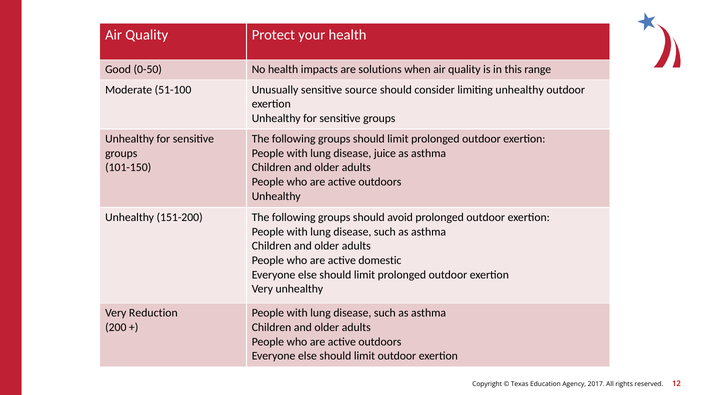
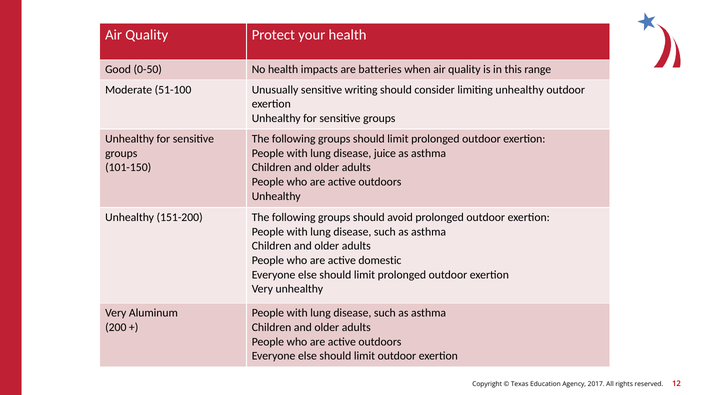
solutions: solutions -> batteries
source: source -> writing
Reduction: Reduction -> Aluminum
